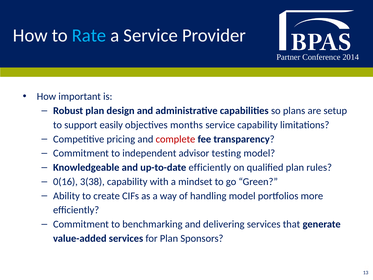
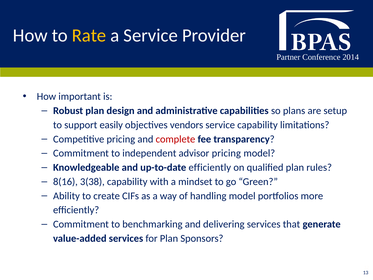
Rate colour: light blue -> yellow
months: months -> vendors
advisor testing: testing -> pricing
0(16: 0(16 -> 8(16
